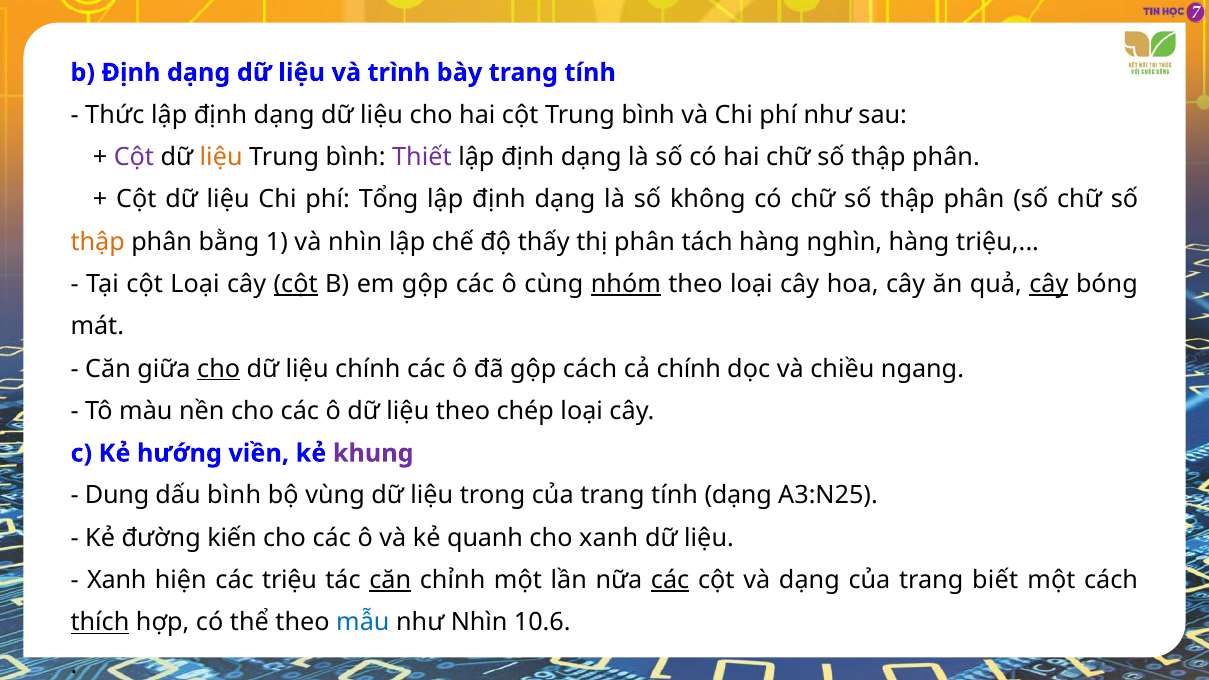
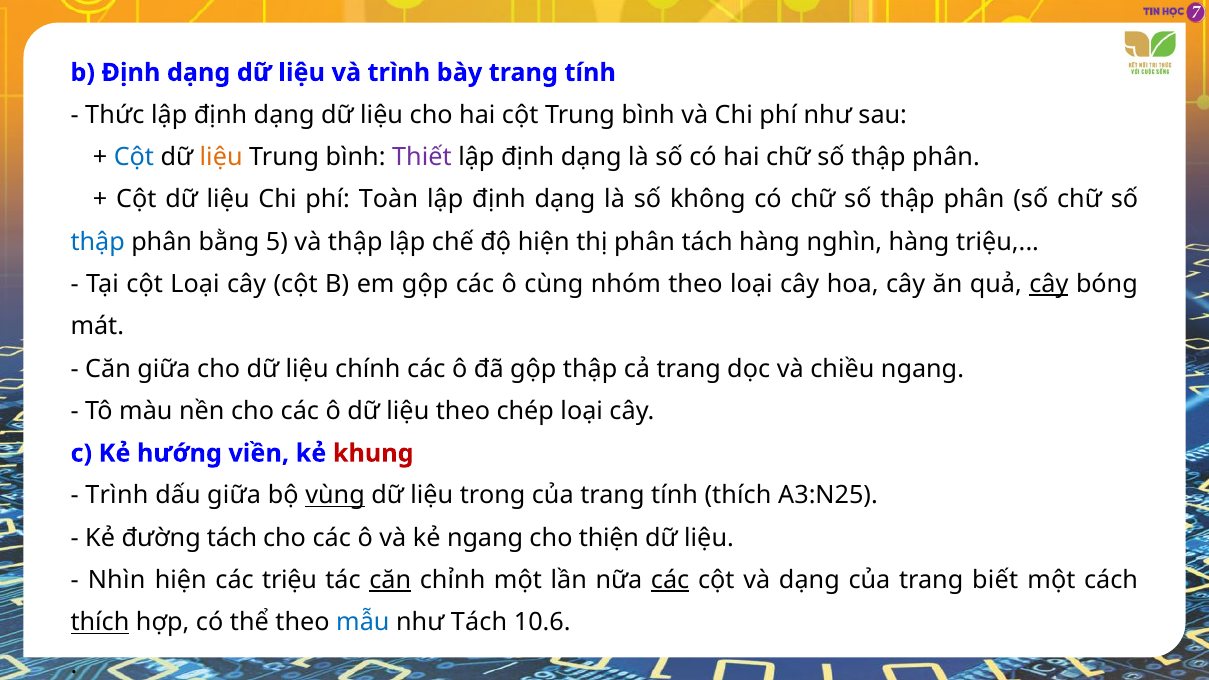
Cột at (134, 157) colour: purple -> blue
Tổng: Tổng -> Toàn
thập at (98, 242) colour: orange -> blue
1: 1 -> 5
và nhìn: nhìn -> thập
độ thấy: thấy -> hiện
cột at (296, 284) underline: present -> none
nhóm underline: present -> none
cho at (219, 369) underline: present -> none
gộp cách: cách -> thập
cả chính: chính -> trang
khung colour: purple -> red
Dung at (117, 496): Dung -> Trình
dấu bình: bình -> giữa
vùng underline: none -> present
tính dạng: dạng -> thích
đường kiến: kiến -> tách
kẻ quanh: quanh -> ngang
cho xanh: xanh -> thiện
Xanh at (117, 580): Xanh -> Nhìn
như Nhìn: Nhìn -> Tách
